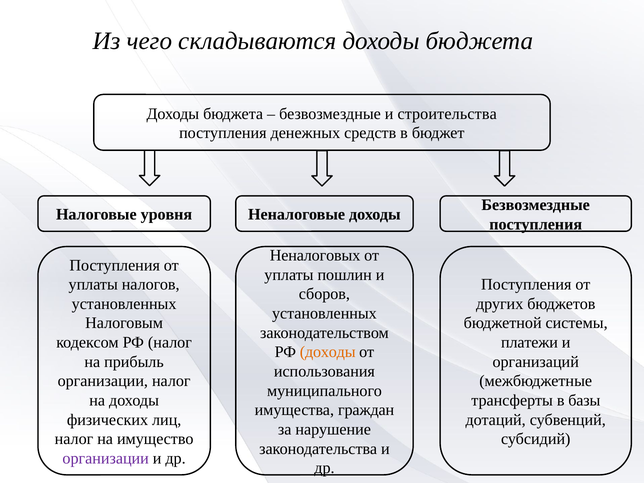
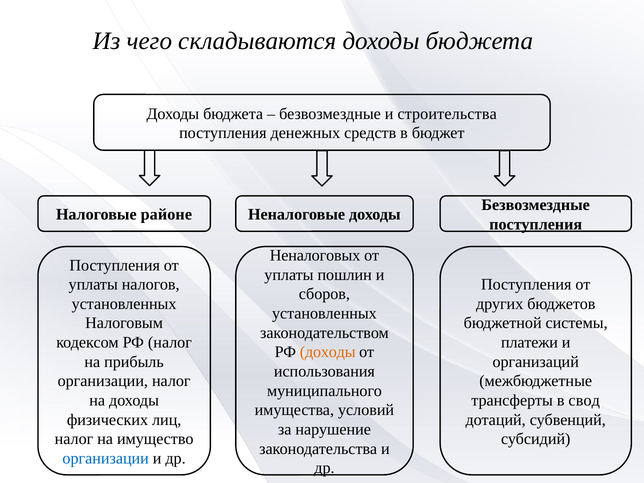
уровня: уровня -> районе
базы: базы -> свод
граждан: граждан -> условий
организации at (106, 458) colour: purple -> blue
